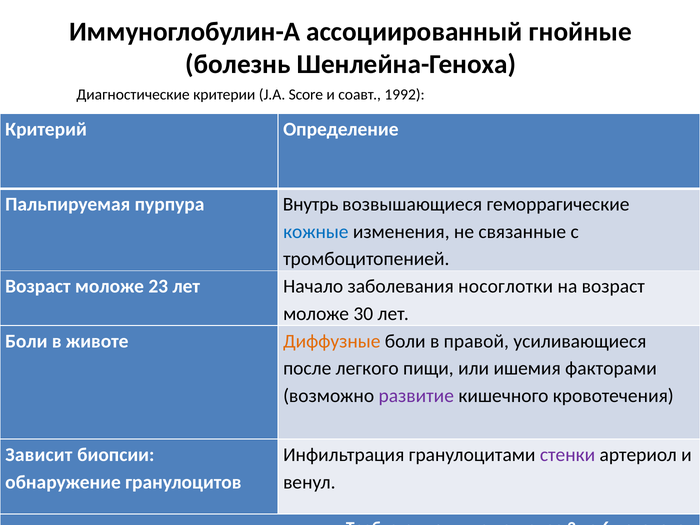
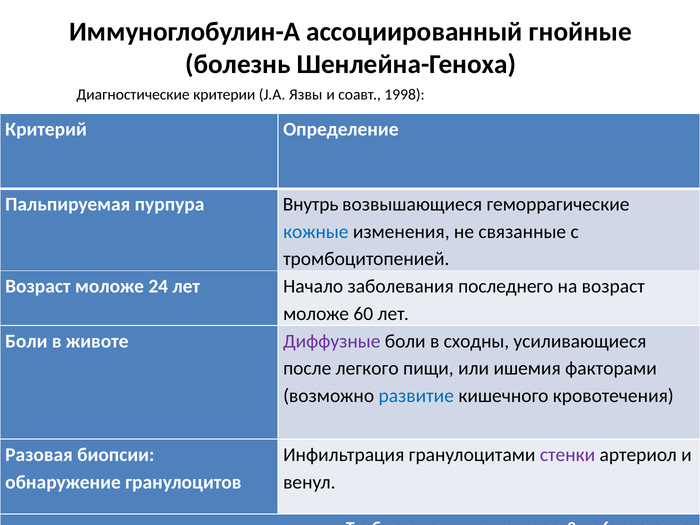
Score: Score -> Язвы
1992: 1992 -> 1998
23: 23 -> 24
носоглотки: носоглотки -> последнего
30: 30 -> 60
Диффузные colour: orange -> purple
правой: правой -> сходны
развитие colour: purple -> blue
Зависит: Зависит -> Разовая
